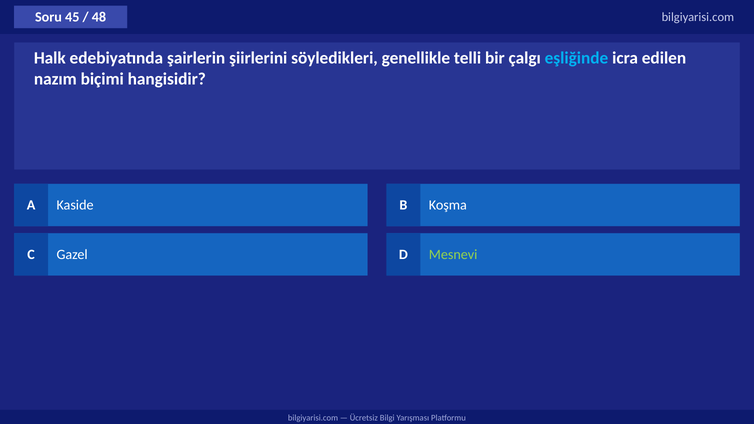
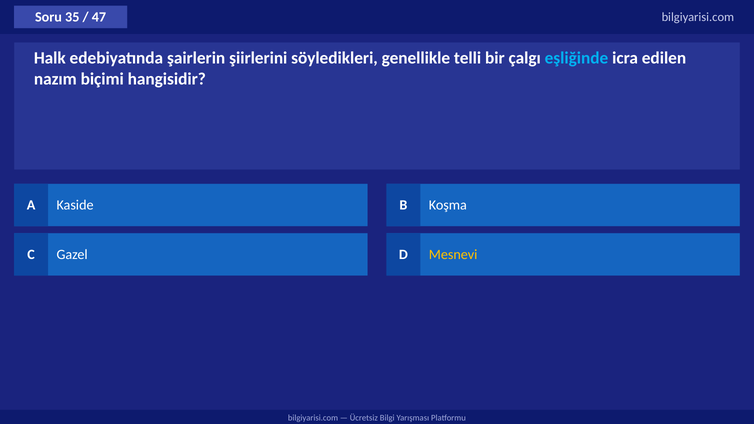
45: 45 -> 35
48: 48 -> 47
Mesnevi colour: light green -> yellow
